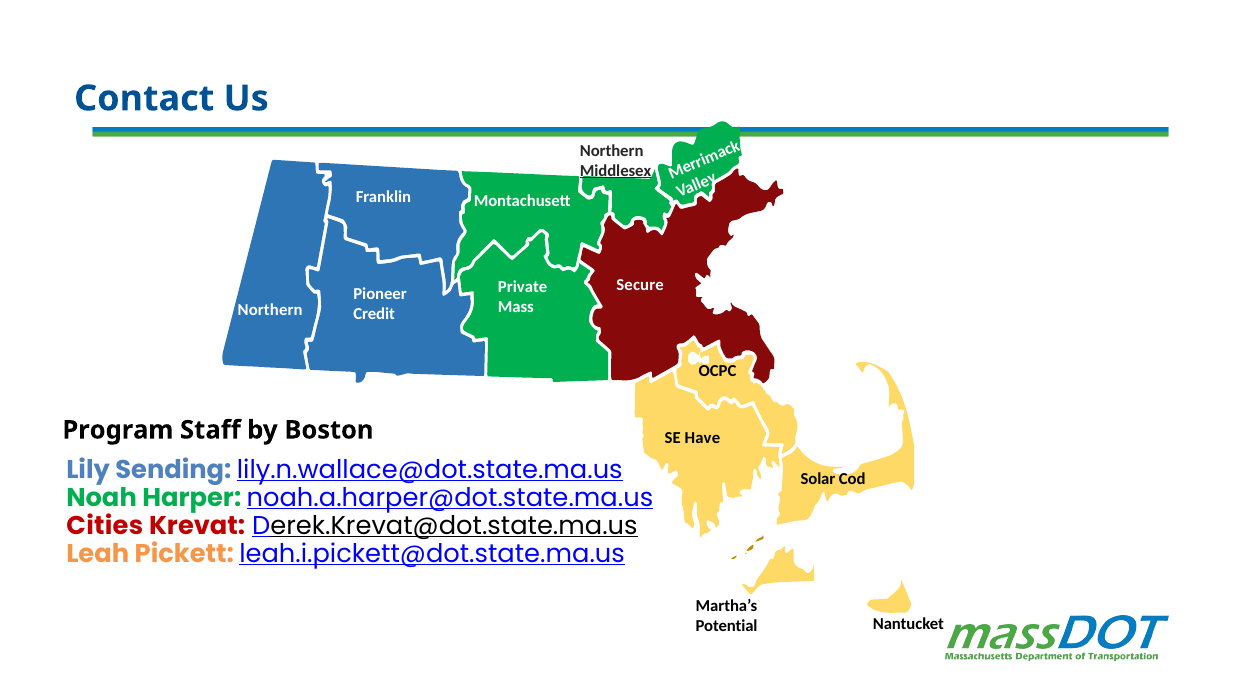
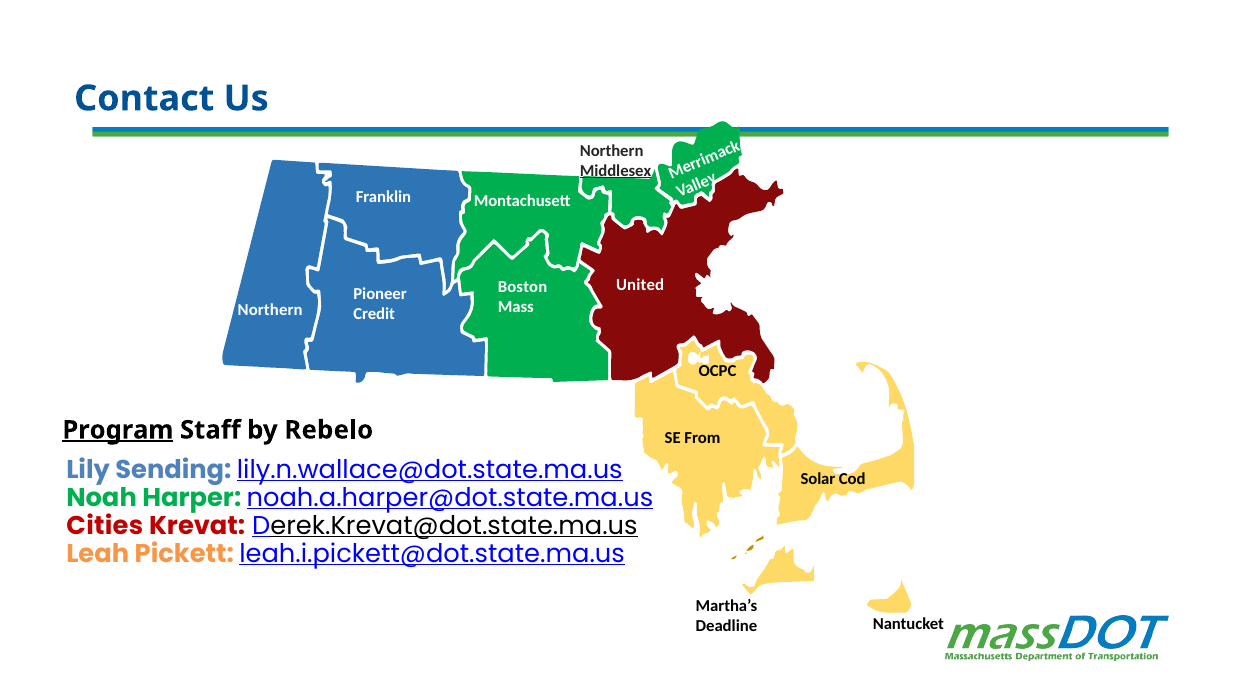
Secure: Secure -> United
Private: Private -> Boston
Program underline: none -> present
Boston: Boston -> Rebelo
Have: Have -> From
Potential: Potential -> Deadline
